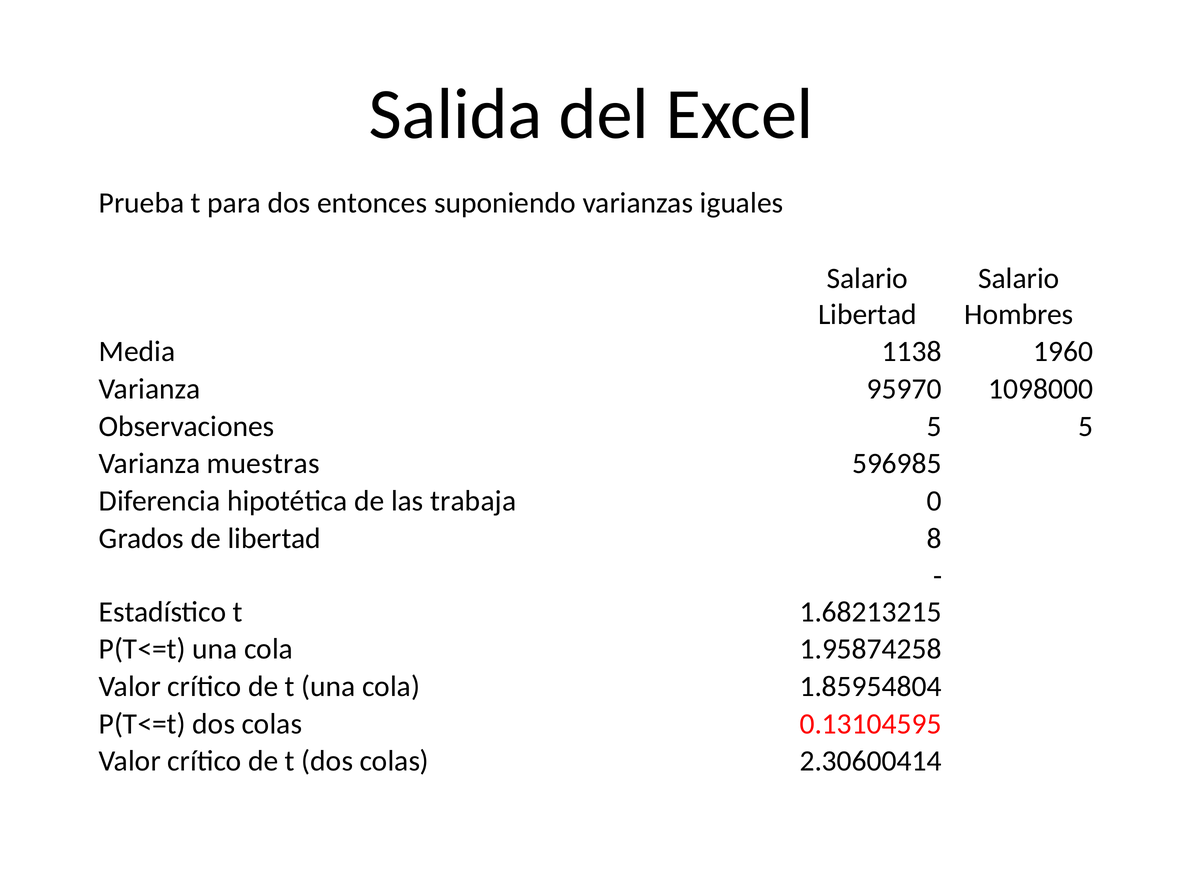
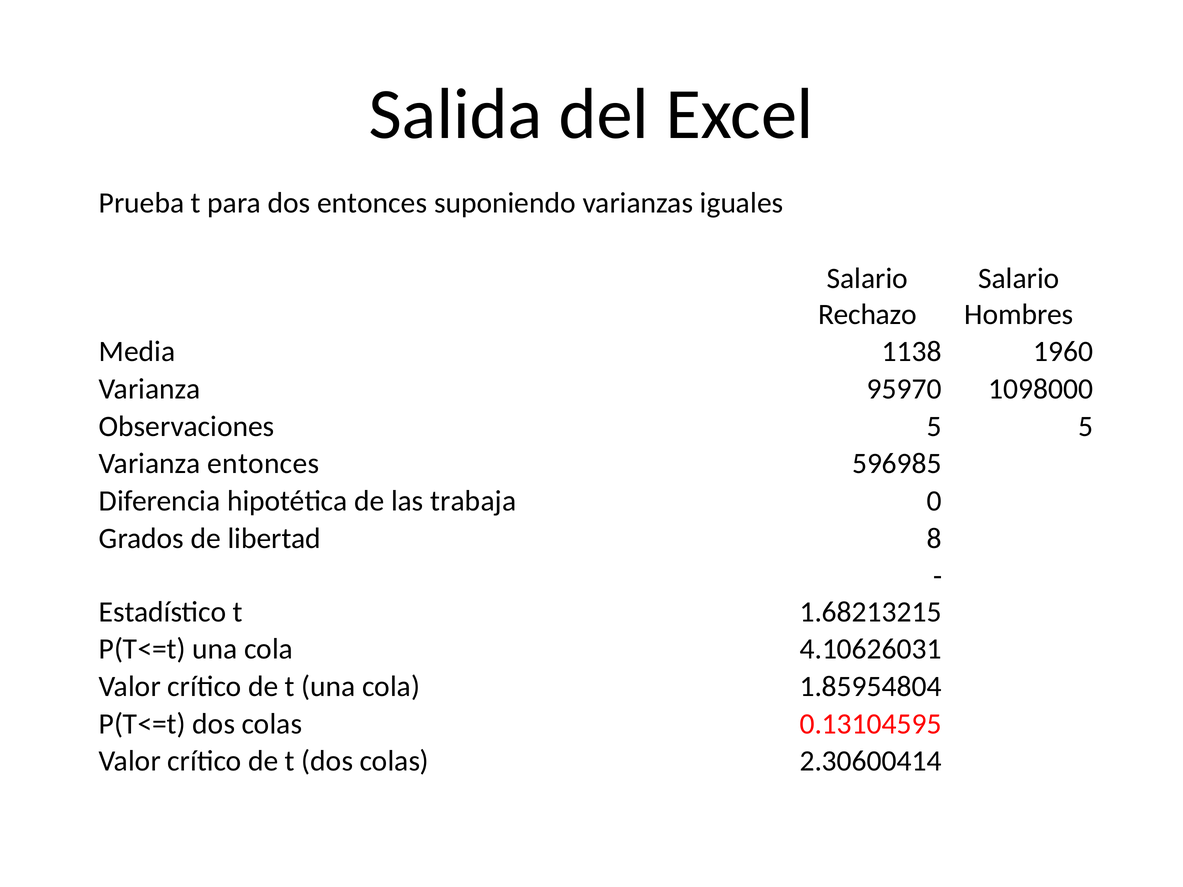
Libertad at (867, 314): Libertad -> Rechazo
Varianza muestras: muestras -> entonces
1.95874258: 1.95874258 -> 4.10626031
